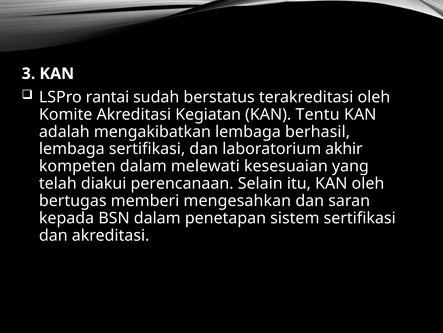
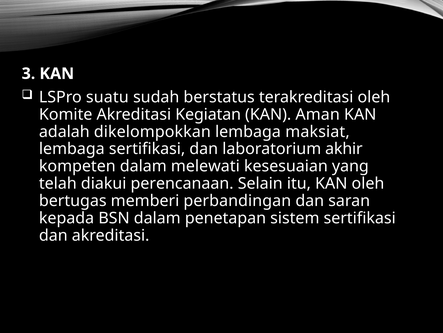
rantai: rantai -> suatu
Tentu: Tentu -> Aman
mengakibatkan: mengakibatkan -> dikelompokkan
berhasil: berhasil -> maksiat
mengesahkan: mengesahkan -> perbandingan
